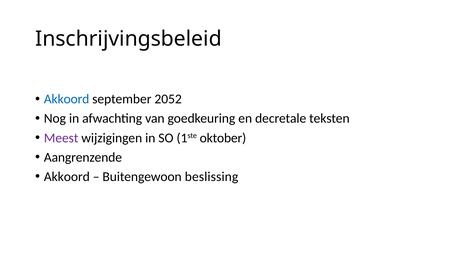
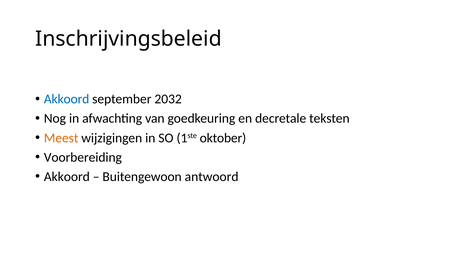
2052: 2052 -> 2032
Meest colour: purple -> orange
Aangrenzende: Aangrenzende -> Voorbereiding
beslissing: beslissing -> antwoord
